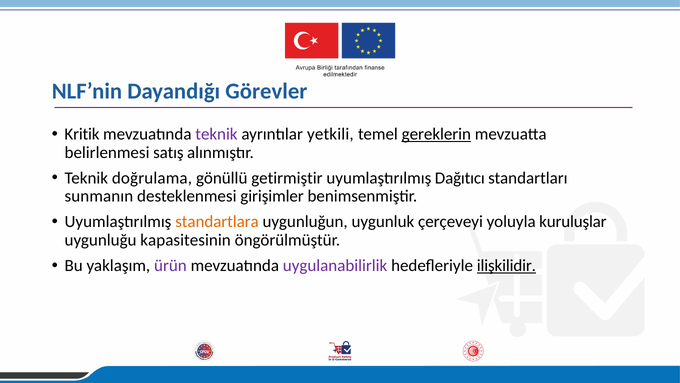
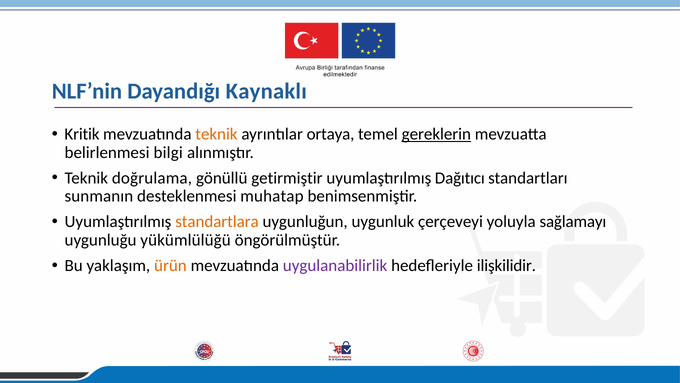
Görevler: Görevler -> Kaynaklı
teknik at (216, 134) colour: purple -> orange
yetkili: yetkili -> ortaya
satış: satış -> bilgi
girişimler: girişimler -> muhatap
kuruluşlar: kuruluşlar -> sağlamayı
kapasitesinin: kapasitesinin -> yükümlülüğü
ürün colour: purple -> orange
ilişkilidir underline: present -> none
